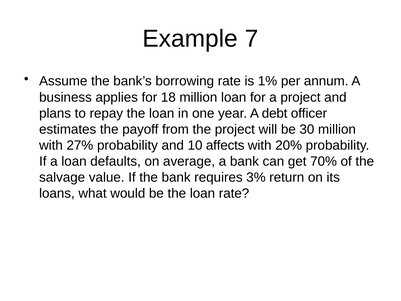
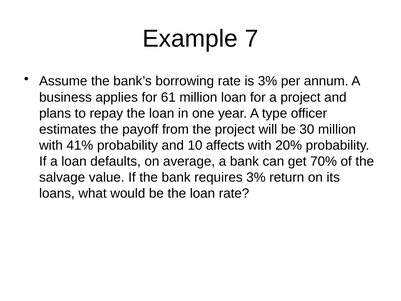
is 1%: 1% -> 3%
18: 18 -> 61
debt: debt -> type
27%: 27% -> 41%
